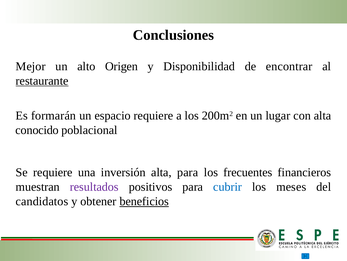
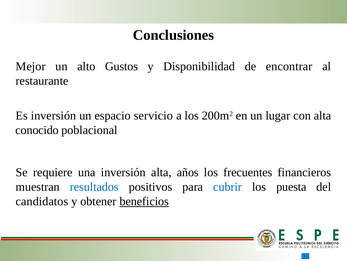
Origen: Origen -> Gustos
restaurante underline: present -> none
Es formarán: formarán -> inversión
espacio requiere: requiere -> servicio
alta para: para -> años
resultados colour: purple -> blue
meses: meses -> puesta
